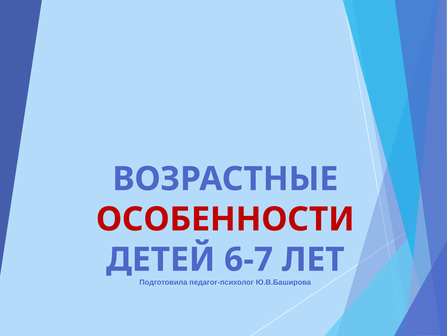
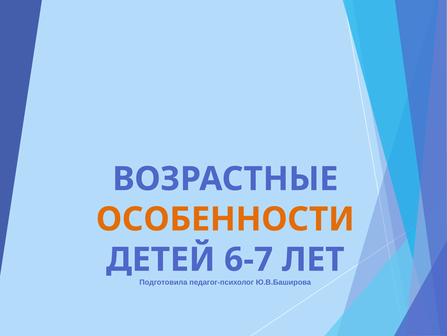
ОСОБЕННОСТИ colour: red -> orange
